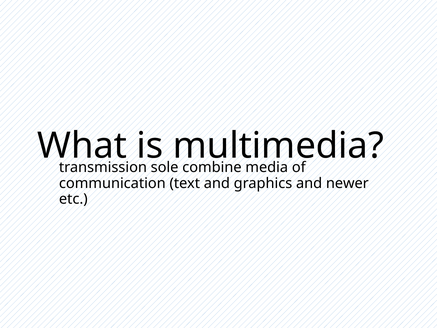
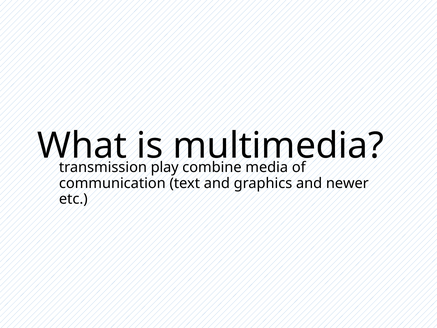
sole: sole -> play
